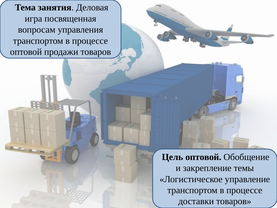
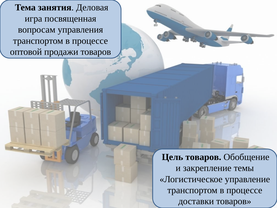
Цель оптовой: оптовой -> товаров
